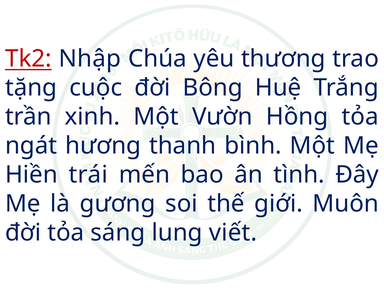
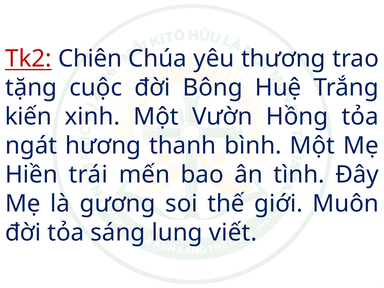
Nhập: Nhập -> Chiên
trần: trần -> kiến
